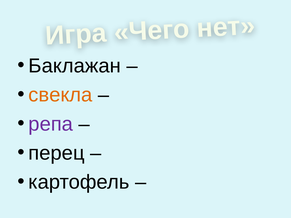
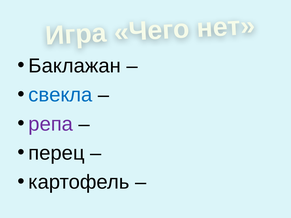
свекла colour: orange -> blue
